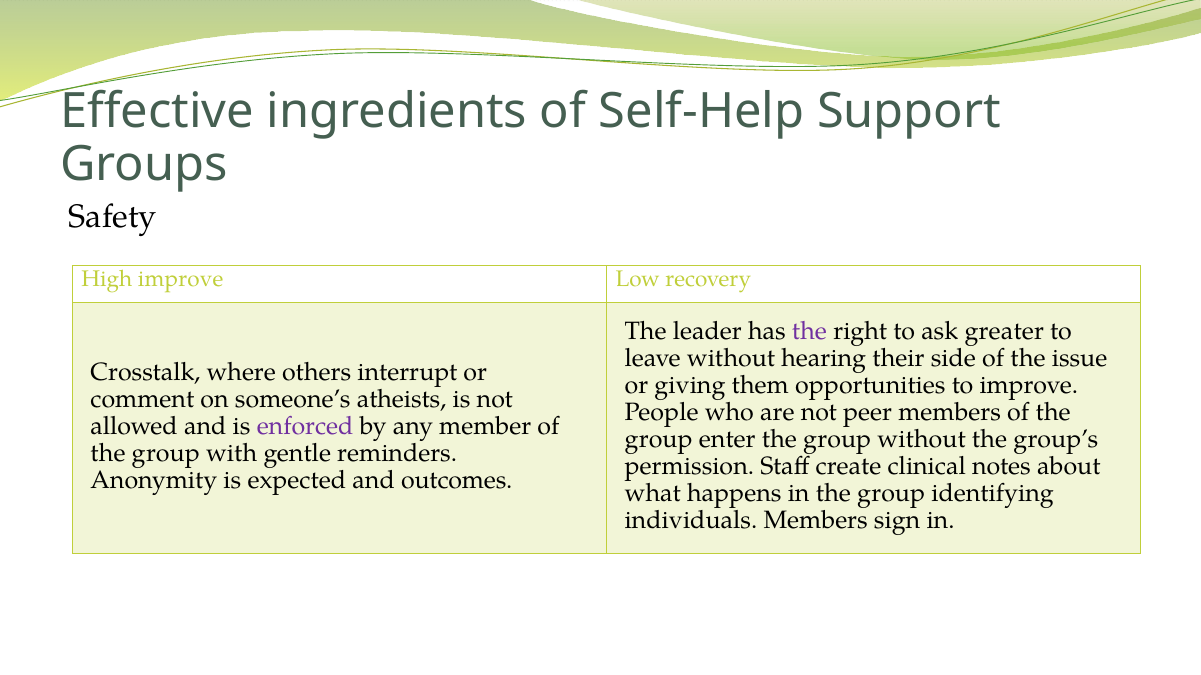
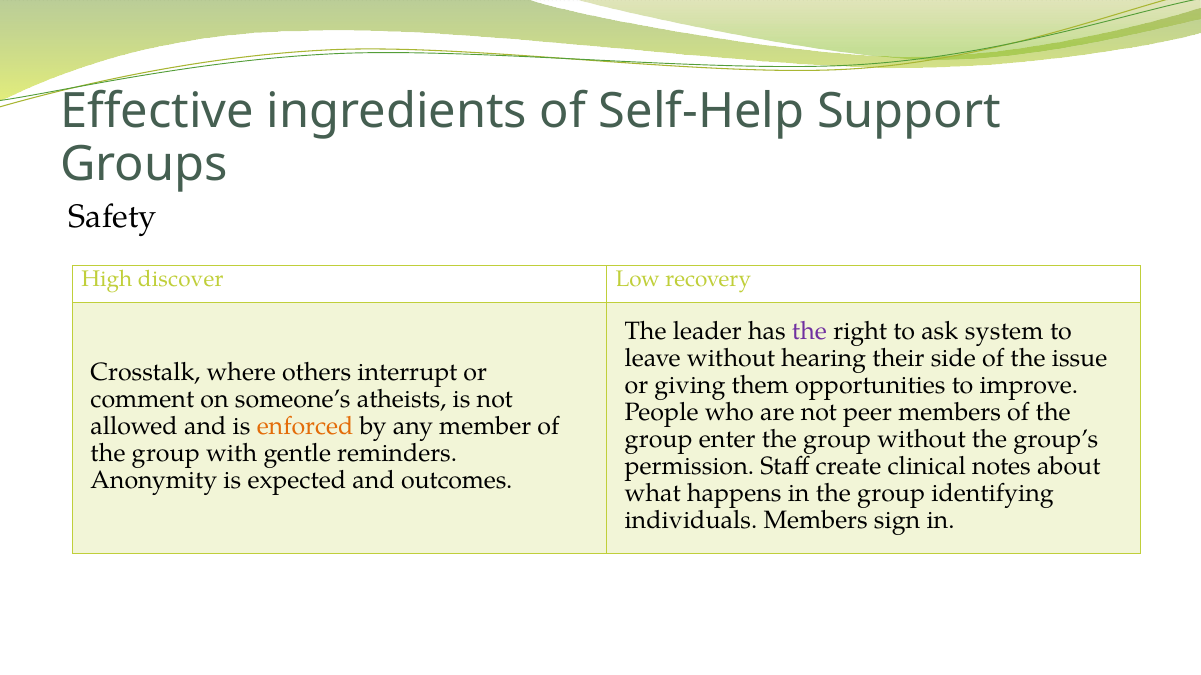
High improve: improve -> discover
greater: greater -> system
enforced colour: purple -> orange
